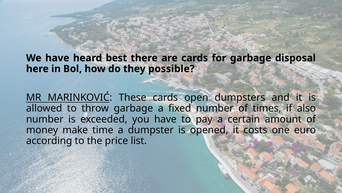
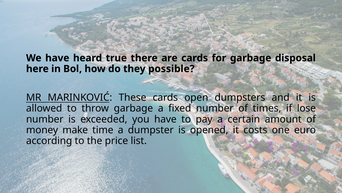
best: best -> true
also: also -> lose
